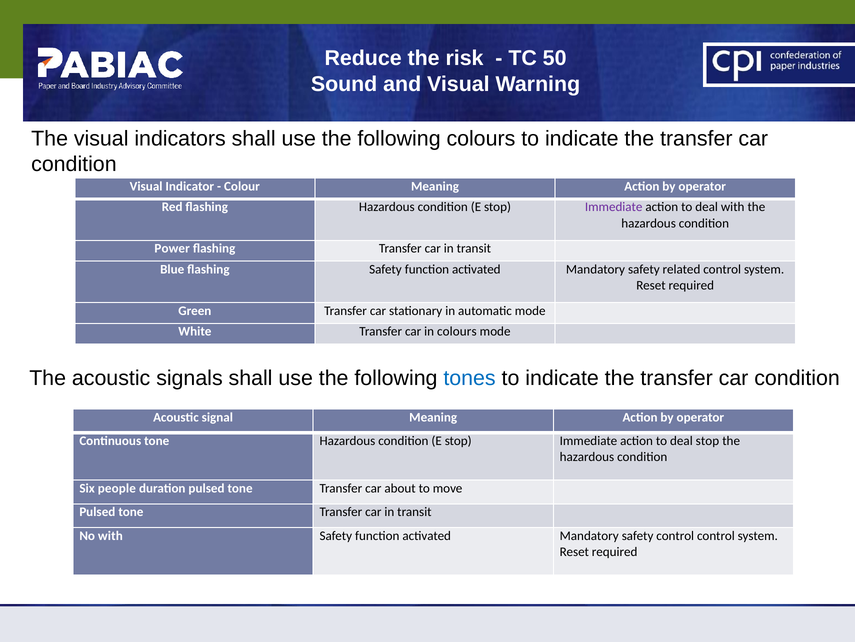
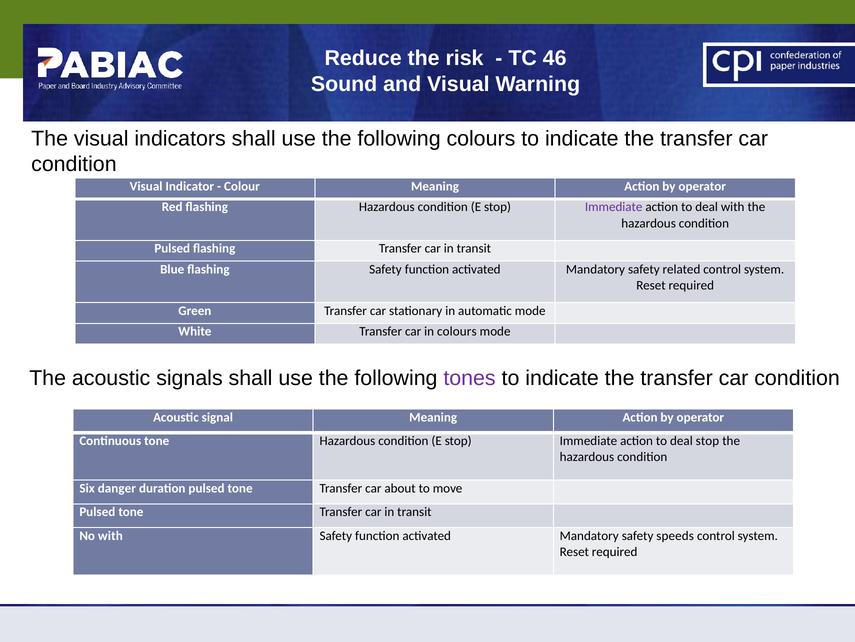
50: 50 -> 46
Power at (172, 248): Power -> Pulsed
tones colour: blue -> purple
people: people -> danger
safety control: control -> speeds
